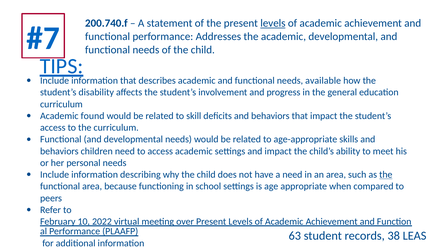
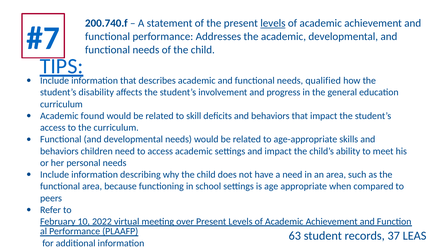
available: available -> qualified
the at (386, 174) underline: present -> none
38: 38 -> 37
